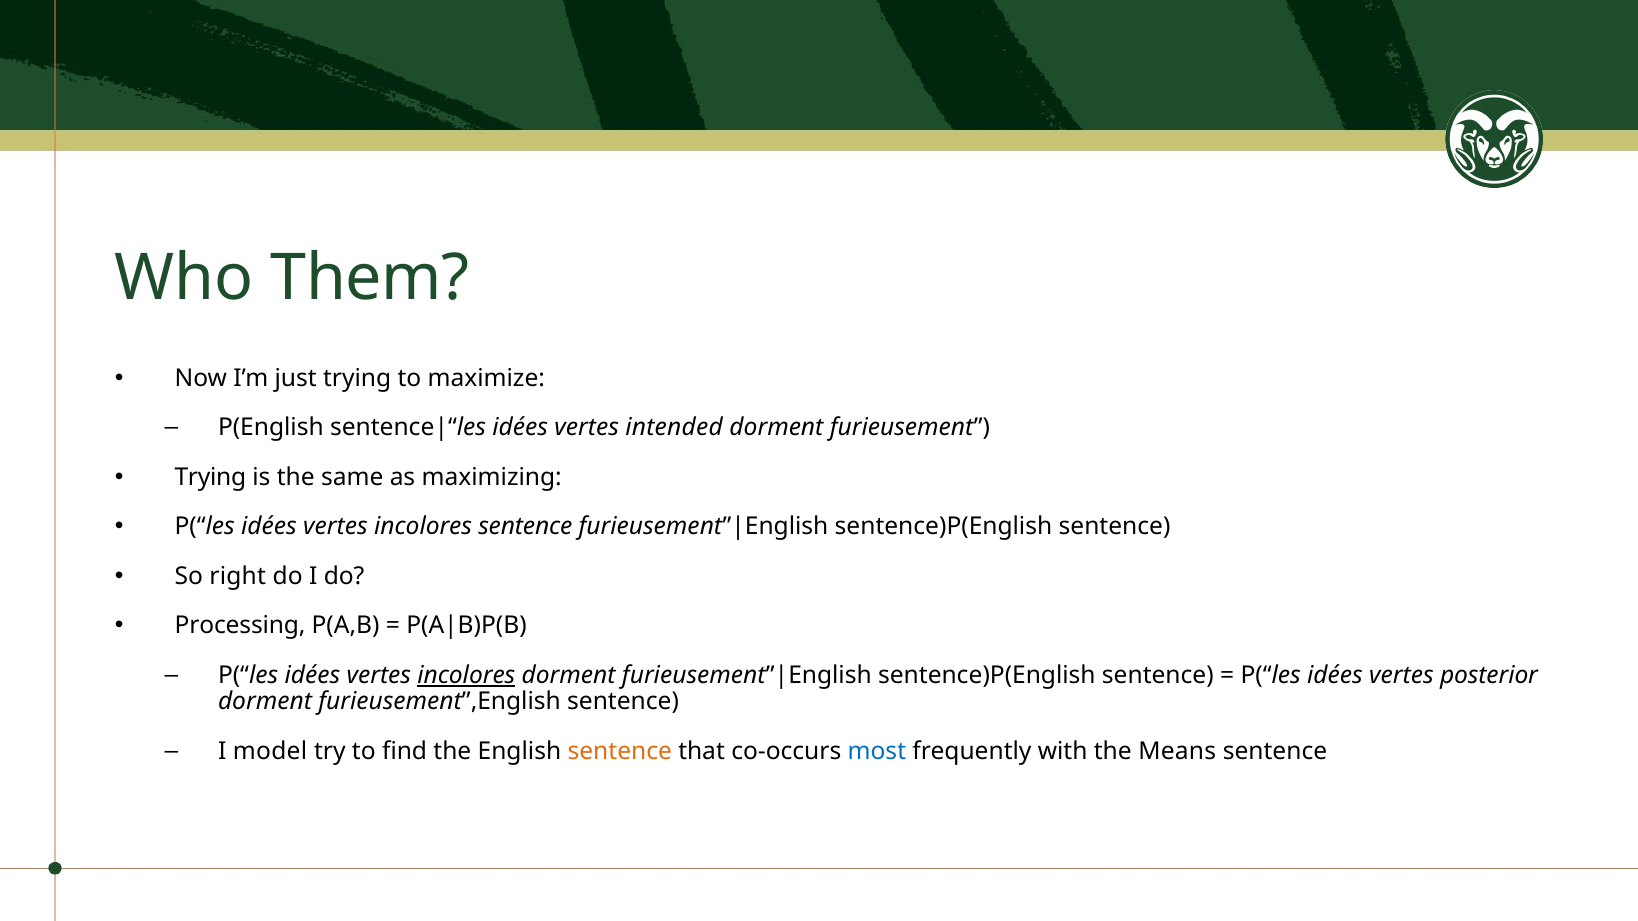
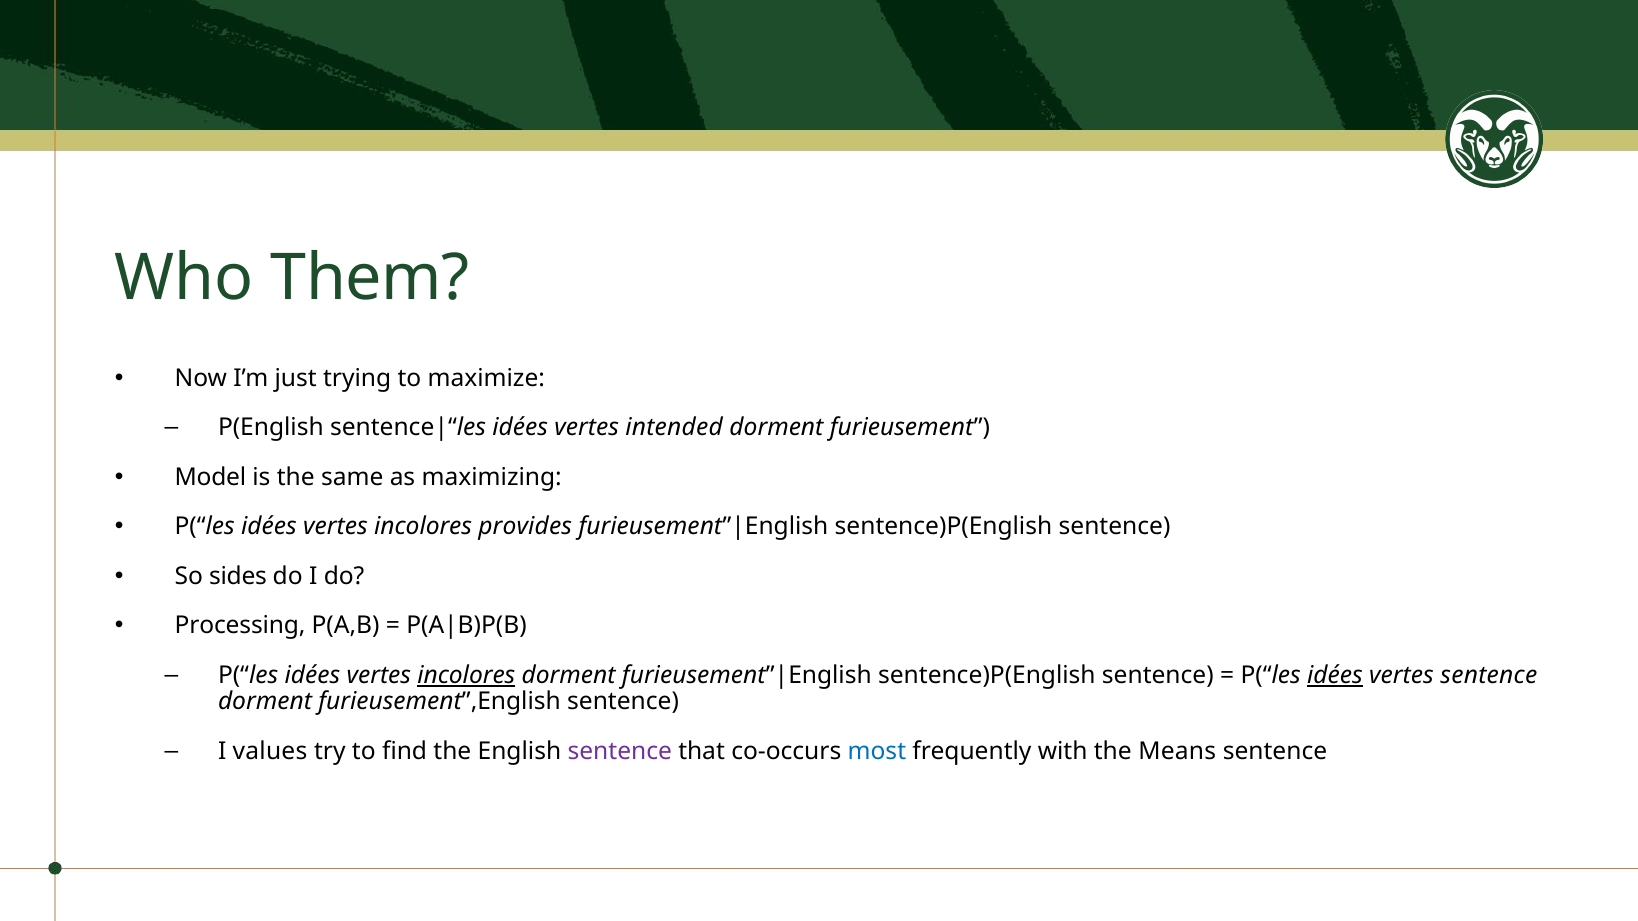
Trying at (210, 477): Trying -> Model
incolores sentence: sentence -> provides
right: right -> sides
idées at (1335, 676) underline: none -> present
vertes posterior: posterior -> sentence
model: model -> values
sentence at (620, 752) colour: orange -> purple
